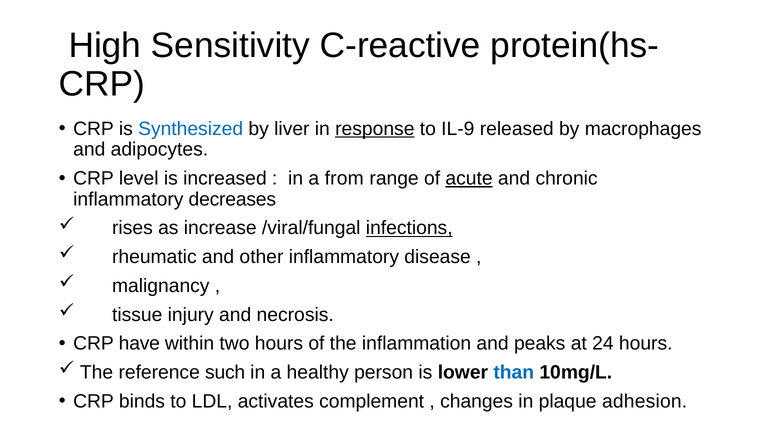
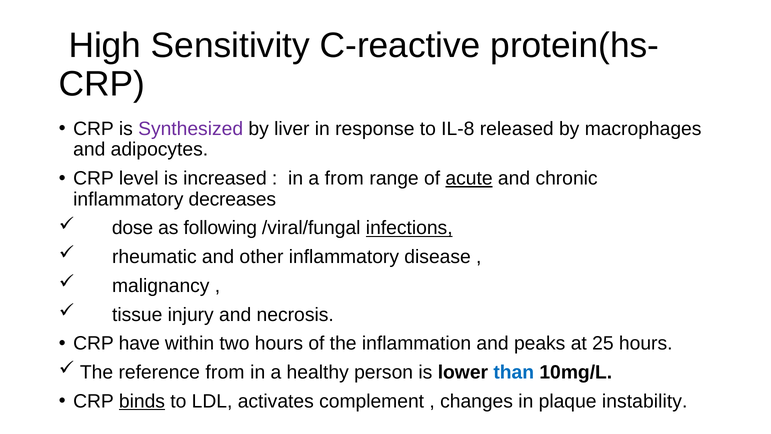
Synthesized colour: blue -> purple
response underline: present -> none
IL-9: IL-9 -> IL-8
rises: rises -> dose
increase: increase -> following
24: 24 -> 25
reference such: such -> from
binds underline: none -> present
adhesion: adhesion -> instability
